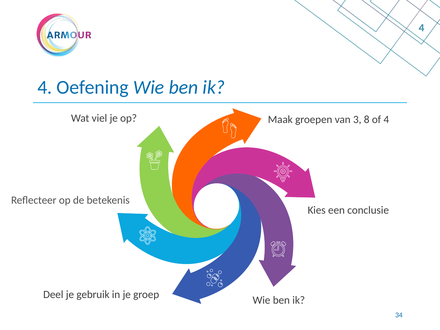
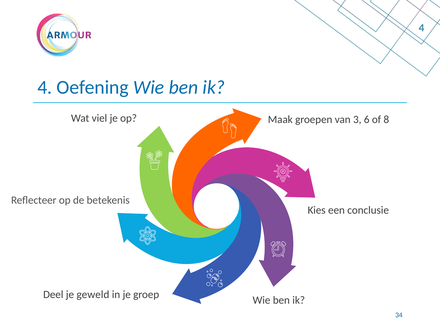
8: 8 -> 6
of 4: 4 -> 8
gebruik: gebruik -> geweld
